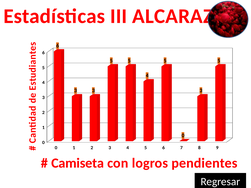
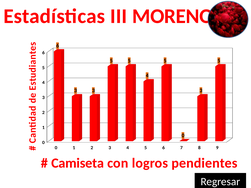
ALCARAZ: ALCARAZ -> MORENO
